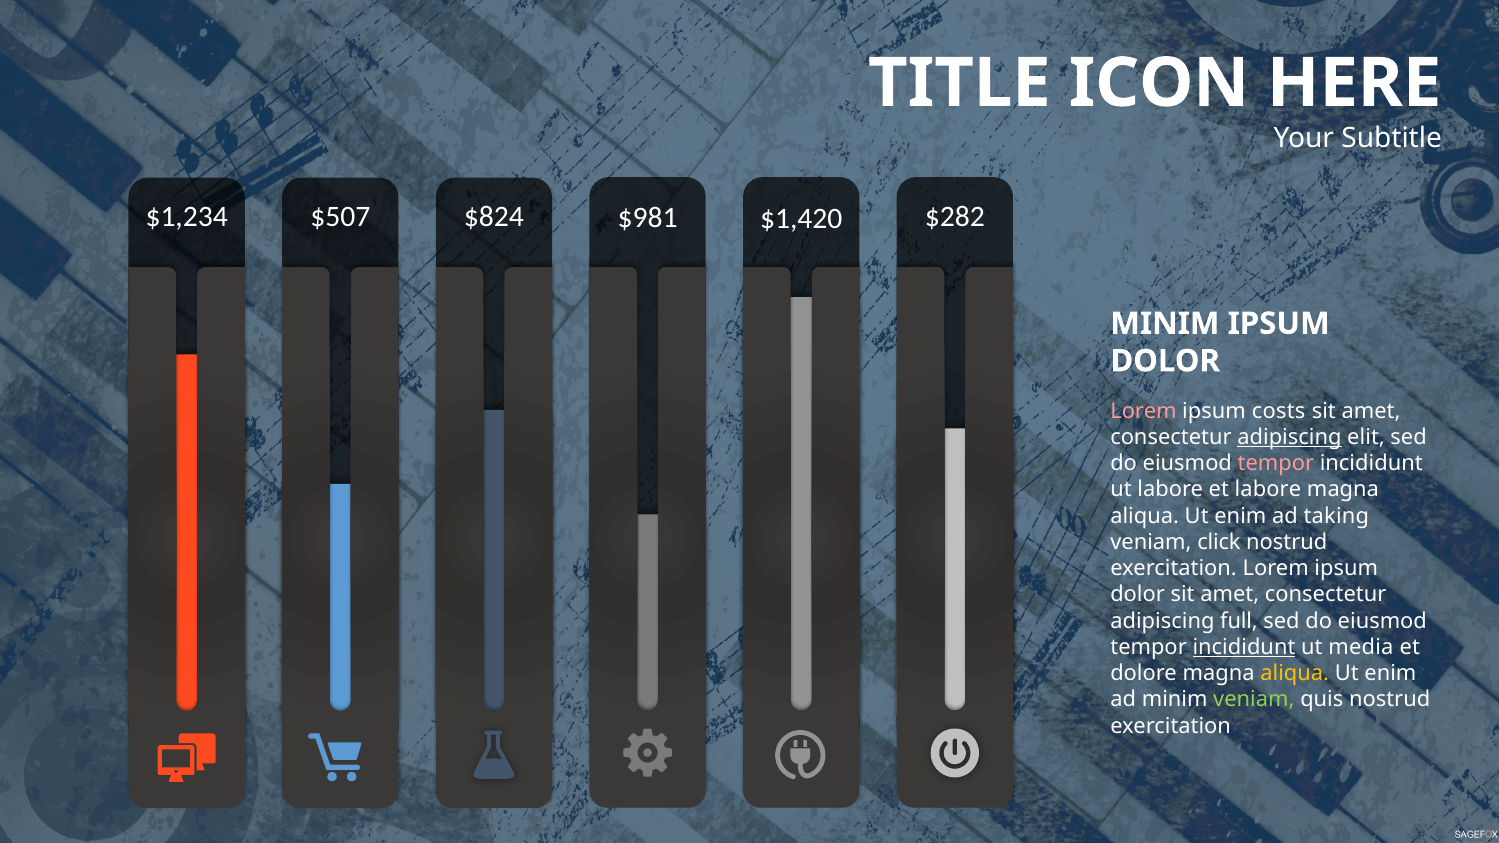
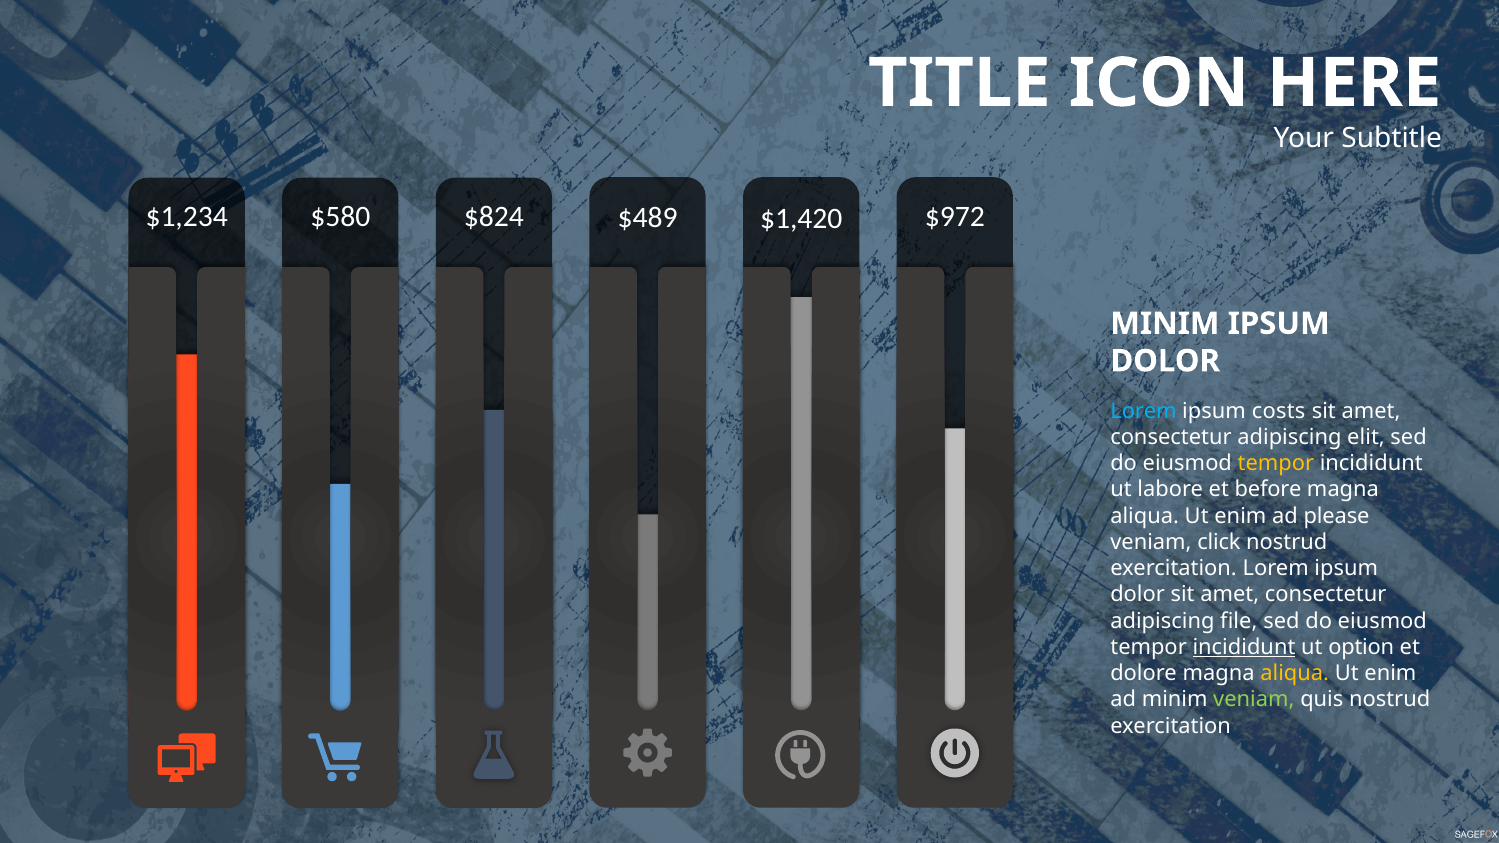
$507: $507 -> $580
$981: $981 -> $489
$282: $282 -> $972
Lorem at (1143, 411) colour: pink -> light blue
adipiscing at (1289, 437) underline: present -> none
tempor at (1276, 464) colour: pink -> yellow
et labore: labore -> before
taking: taking -> please
full: full -> file
media: media -> option
